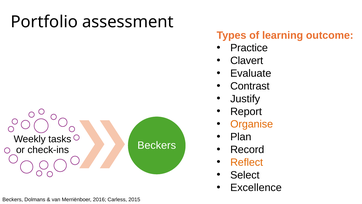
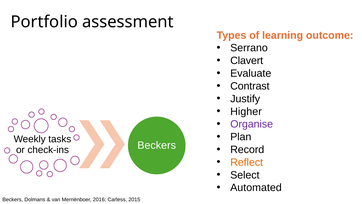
Practice: Practice -> Serrano
Report: Report -> Higher
Organise colour: orange -> purple
Excellence: Excellence -> Automated
